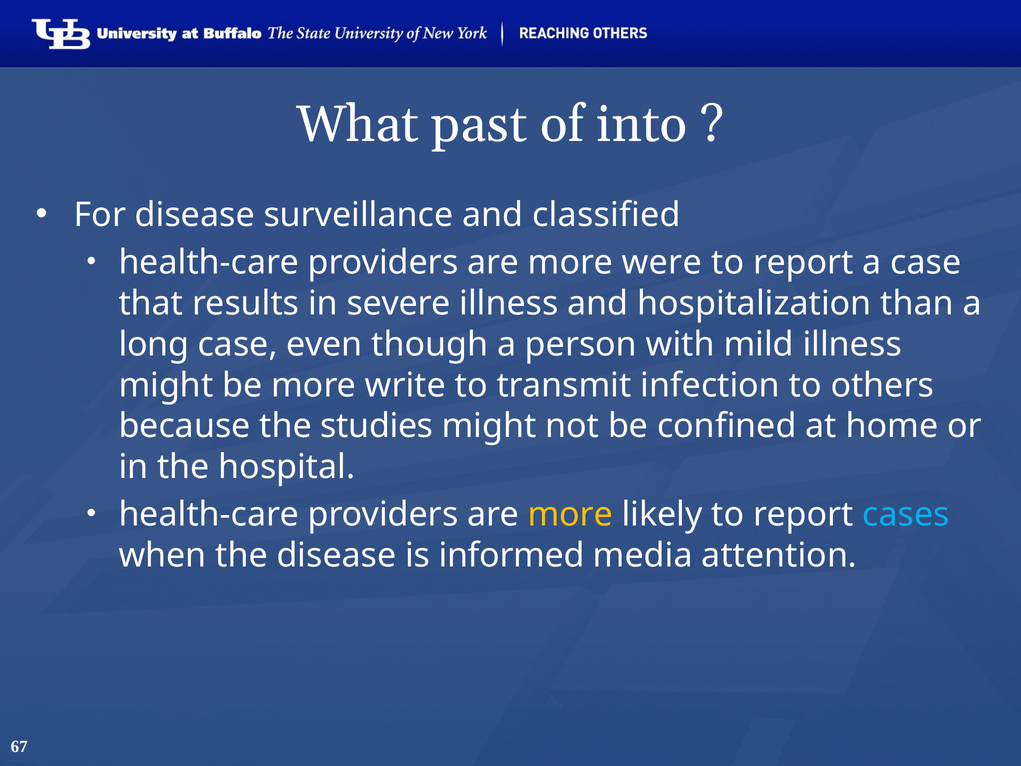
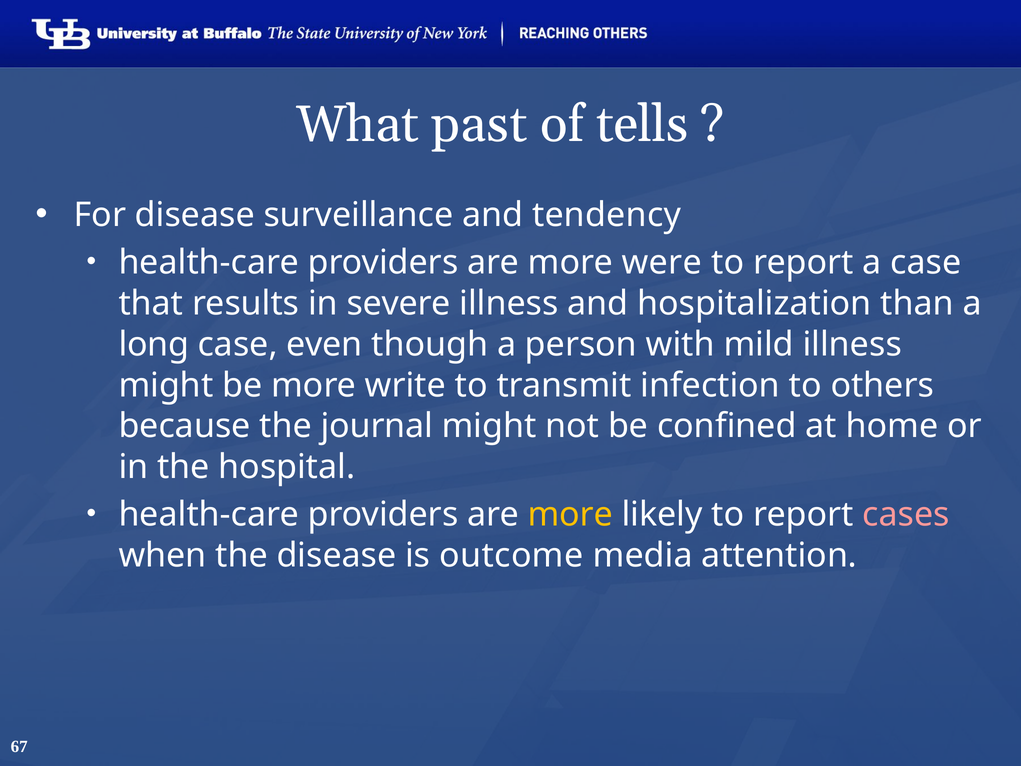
into: into -> tells
classified: classified -> tendency
studies: studies -> journal
cases colour: light blue -> pink
informed: informed -> outcome
